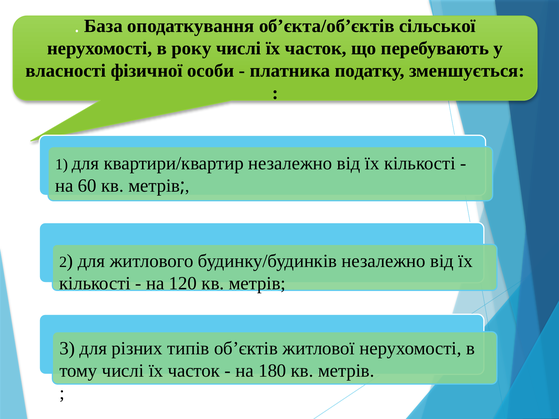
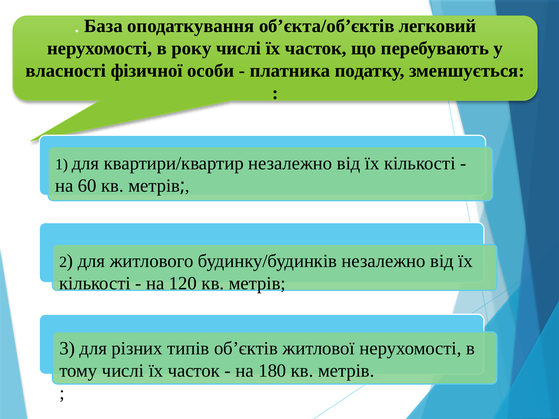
сільської: сільської -> легковий
